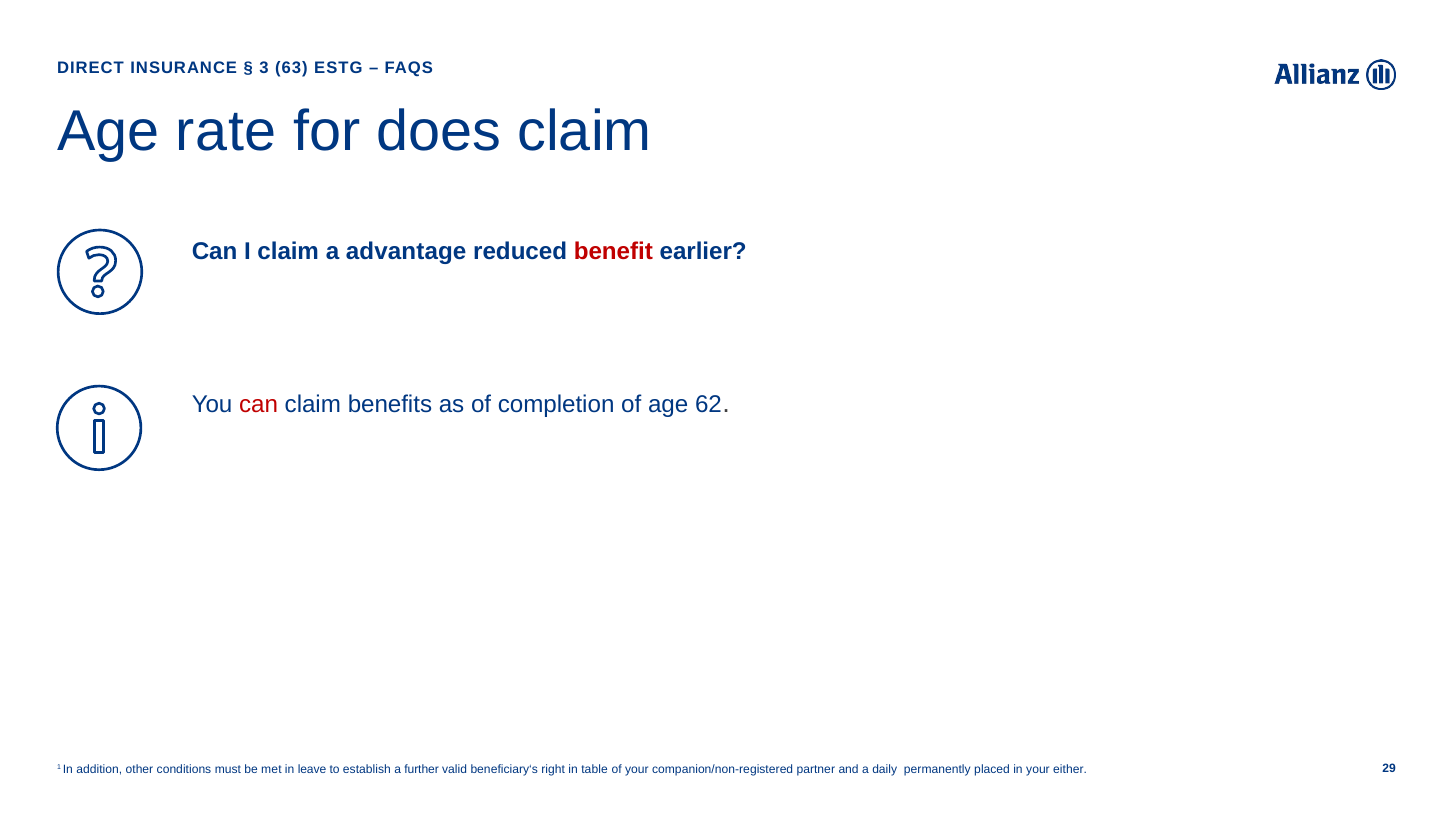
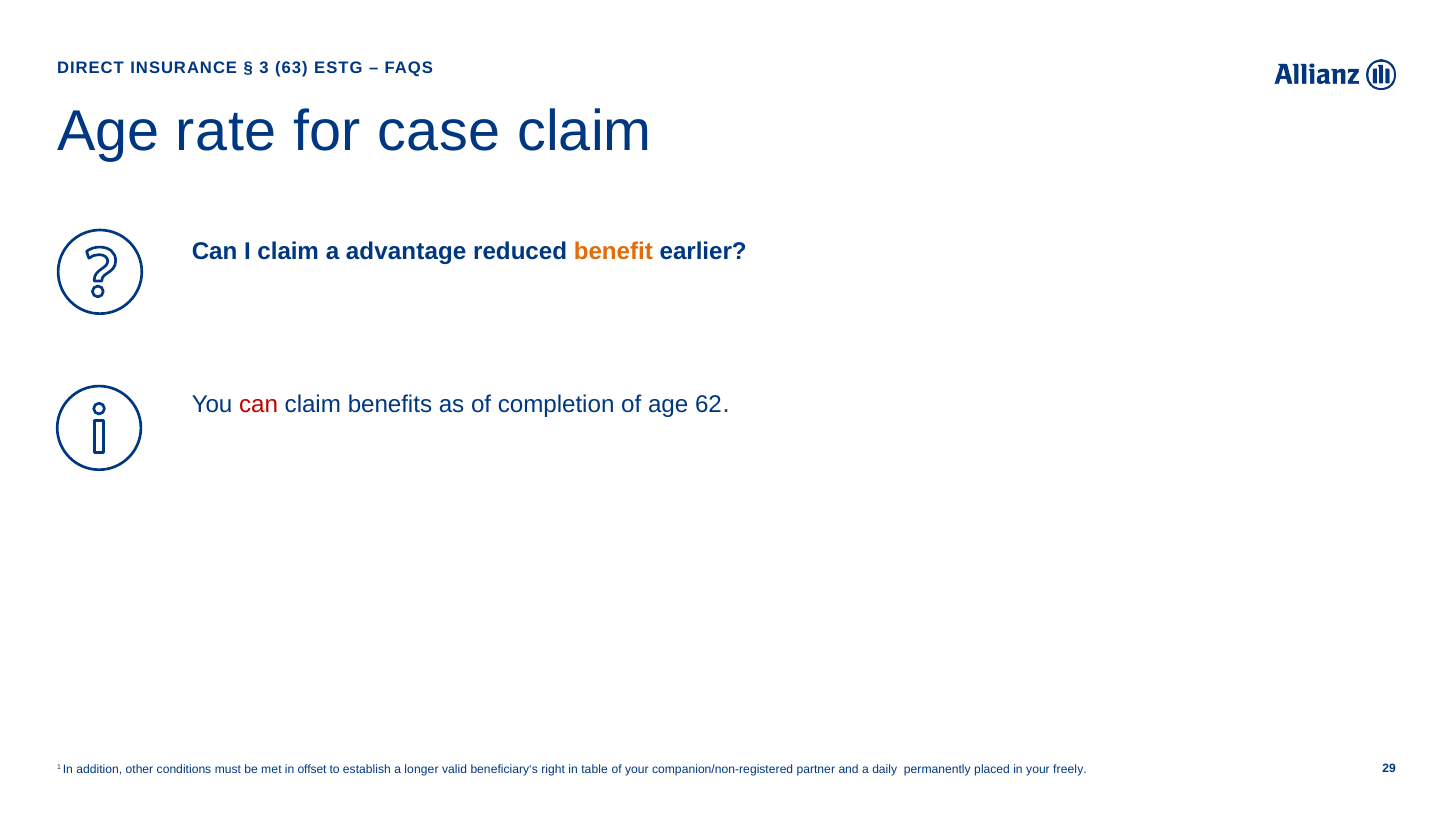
does: does -> case
benefit colour: red -> orange
leave: leave -> offset
further: further -> longer
either: either -> freely
